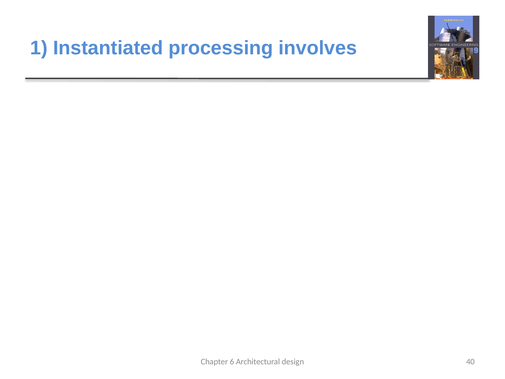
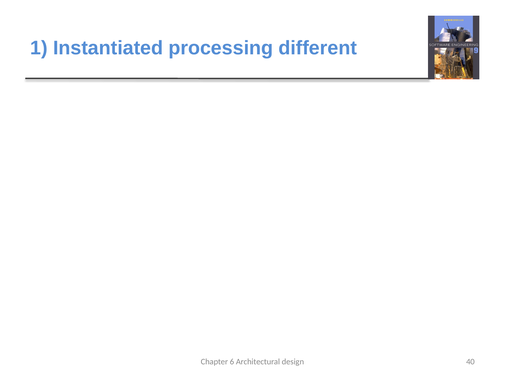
involves: involves -> different
